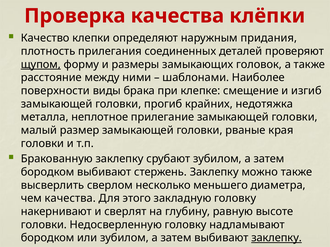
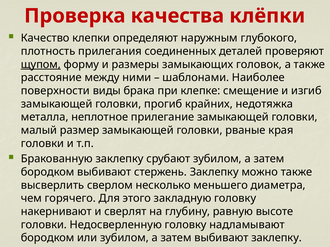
придания: придания -> глубокого
чем качества: качества -> горячего
заклепку at (277, 238) underline: present -> none
